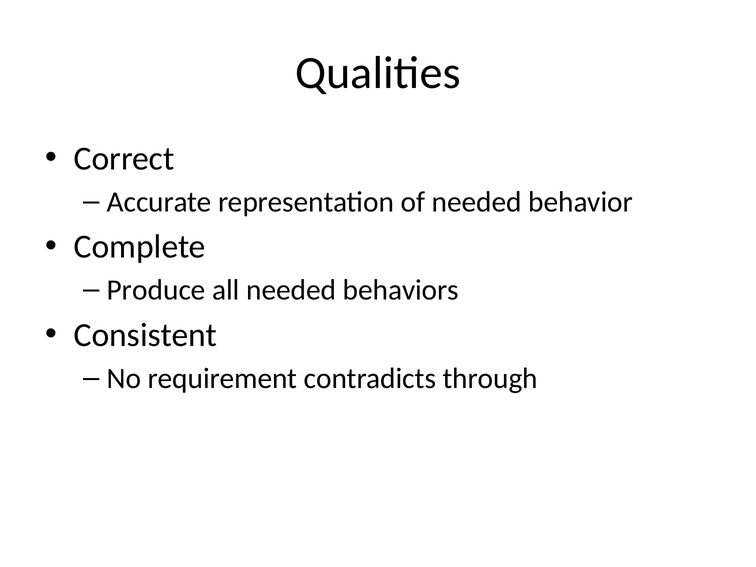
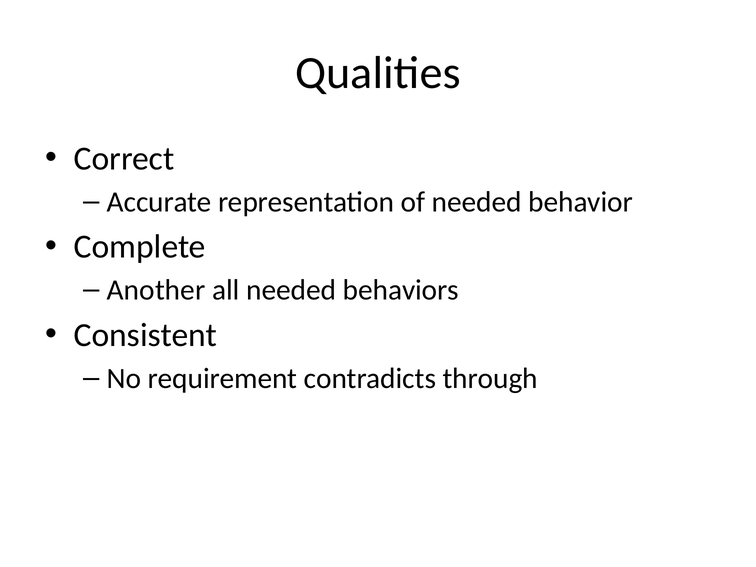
Produce: Produce -> Another
